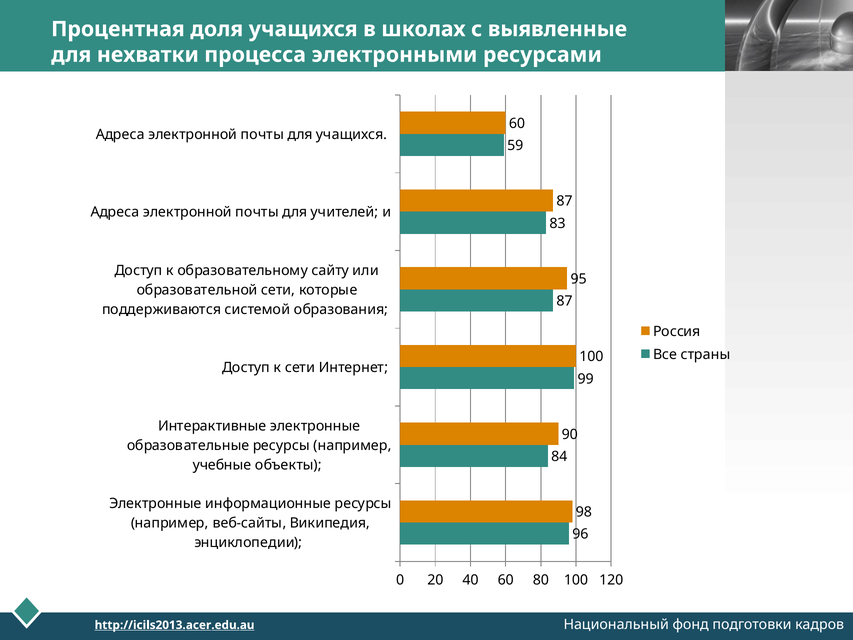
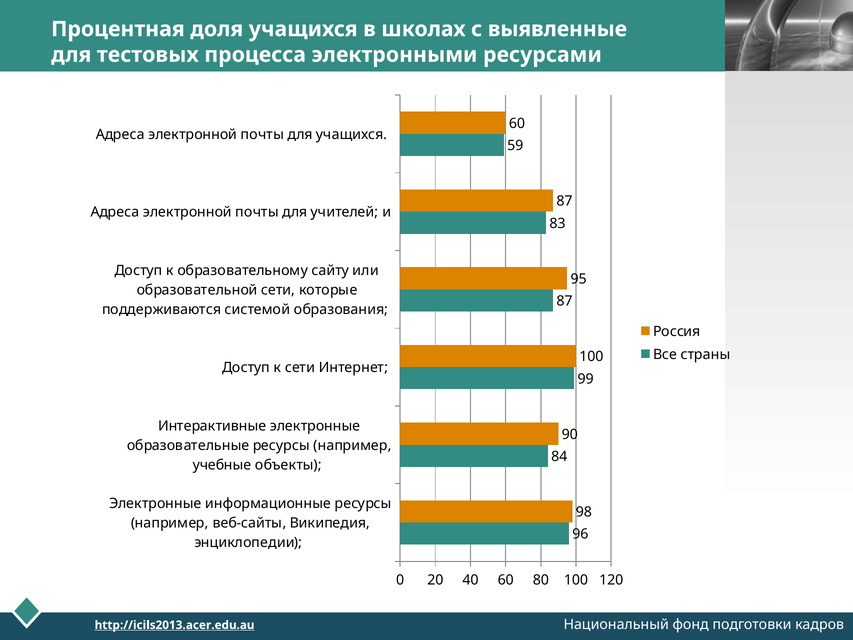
нехватки: нехватки -> тестовых
